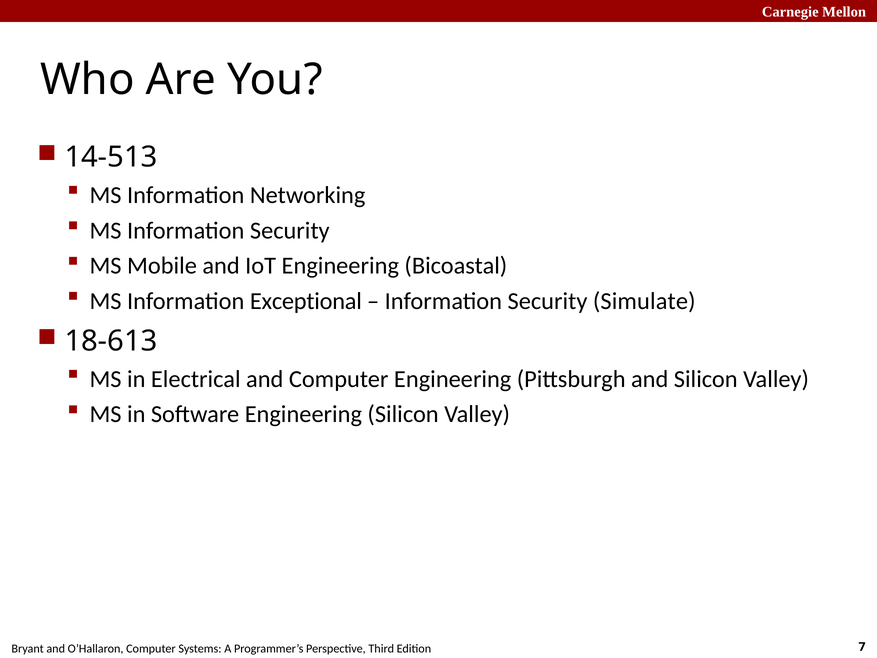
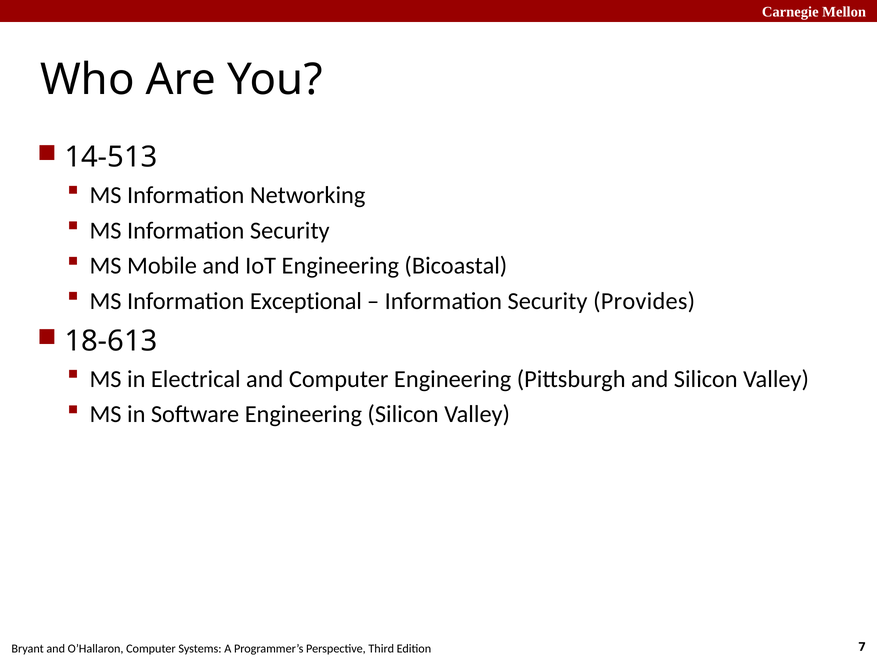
Simulate: Simulate -> Provides
